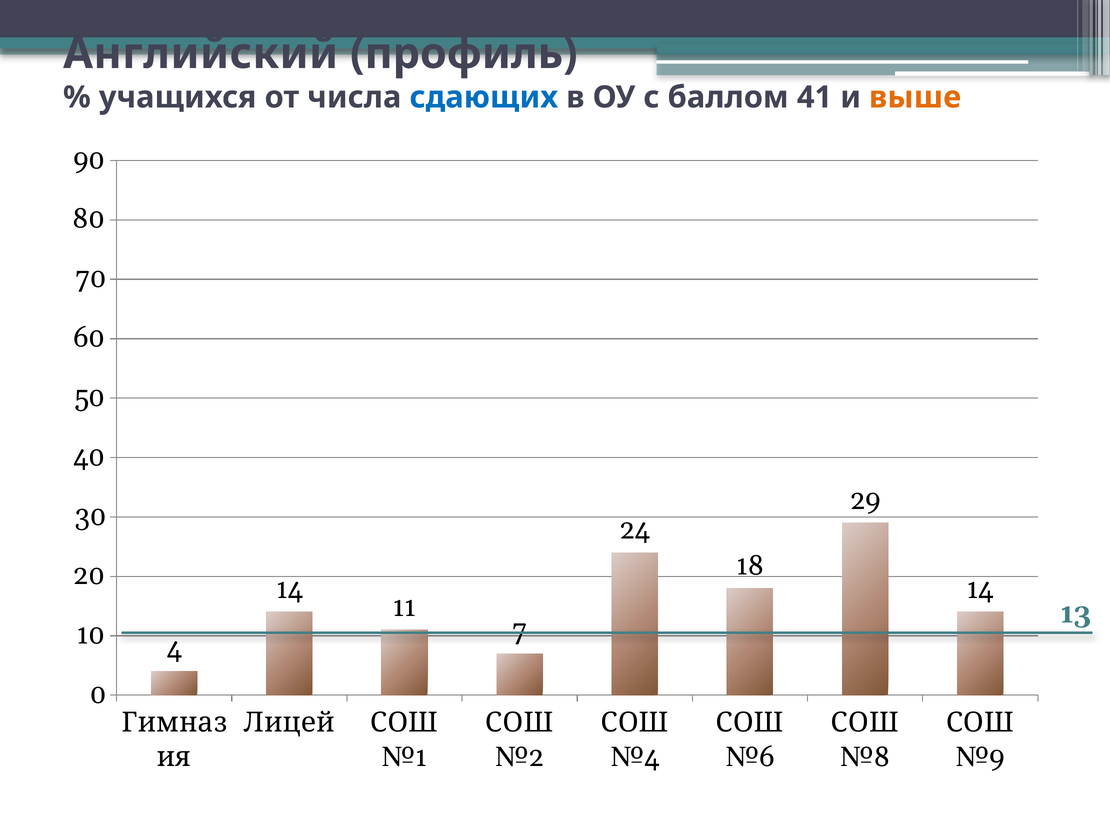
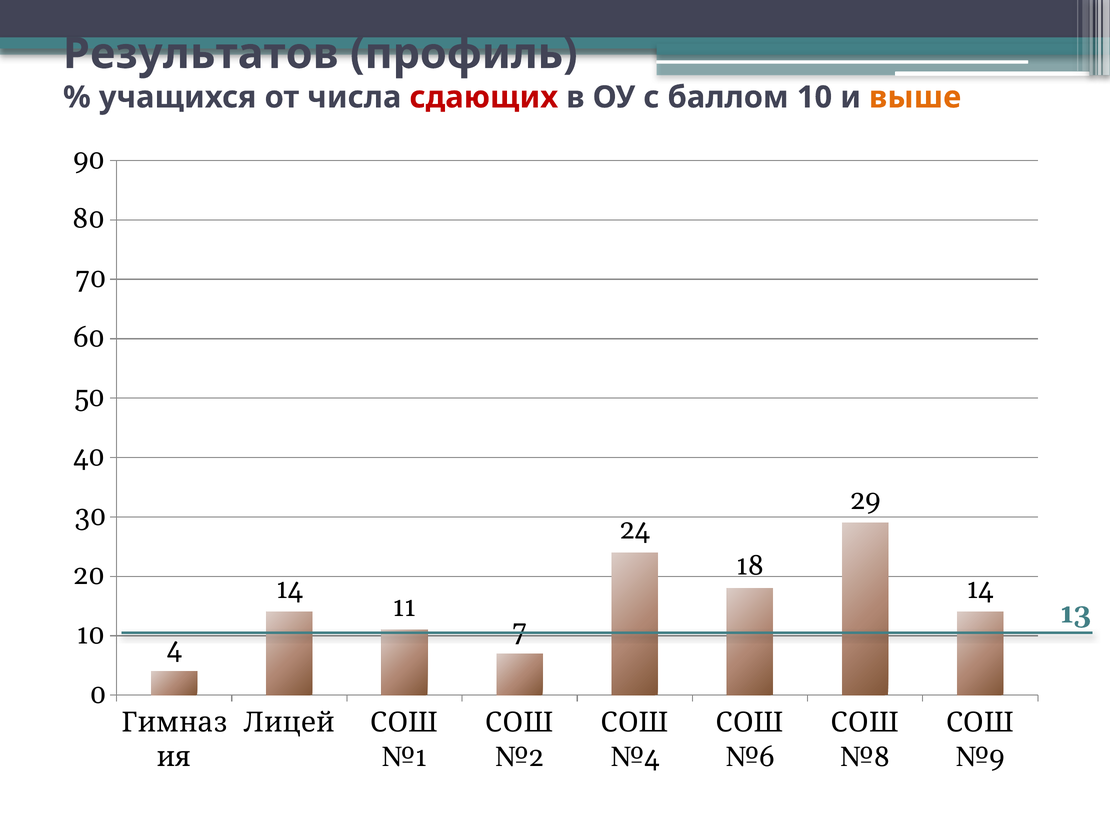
Английский: Английский -> Результатов
сдающих colour: blue -> red
баллом 41: 41 -> 10
